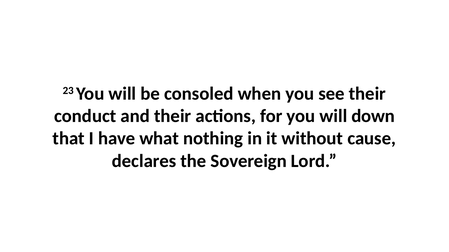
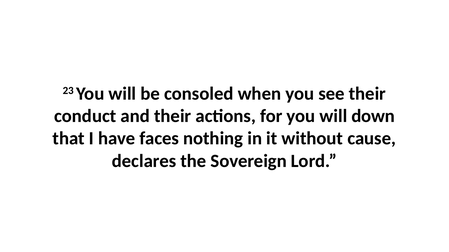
what: what -> faces
